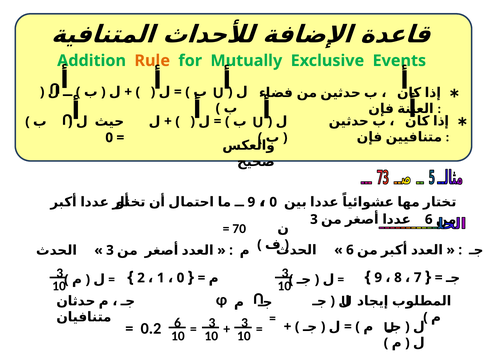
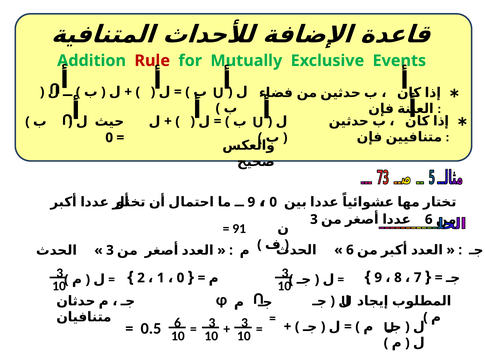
Rule colour: orange -> red
70: 70 -> 91
0.2: 0.2 -> 0.5
